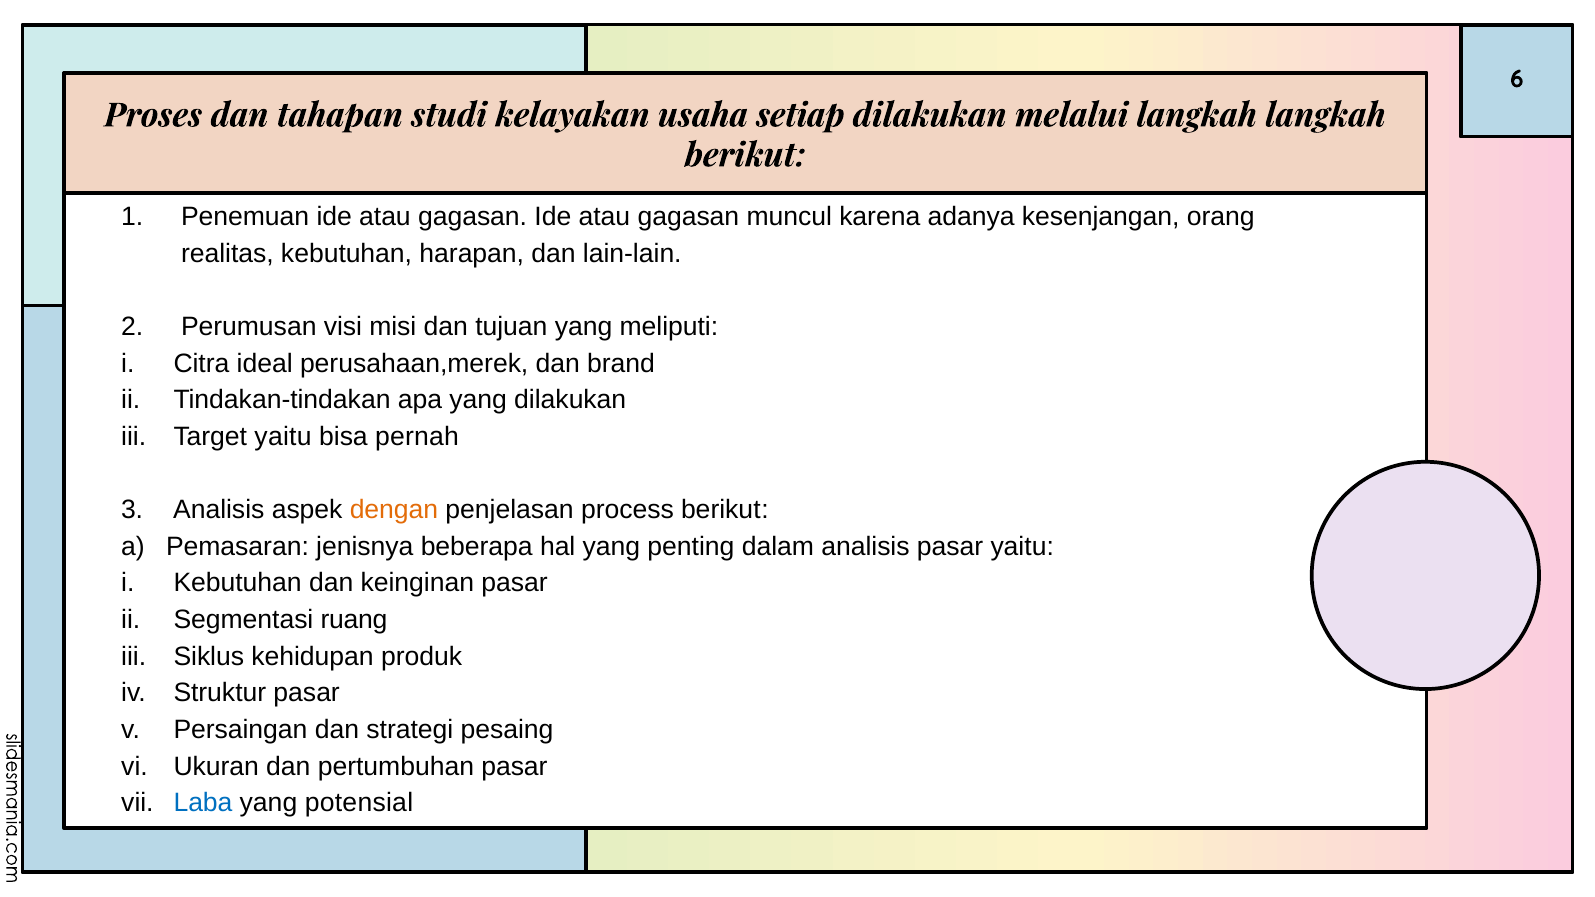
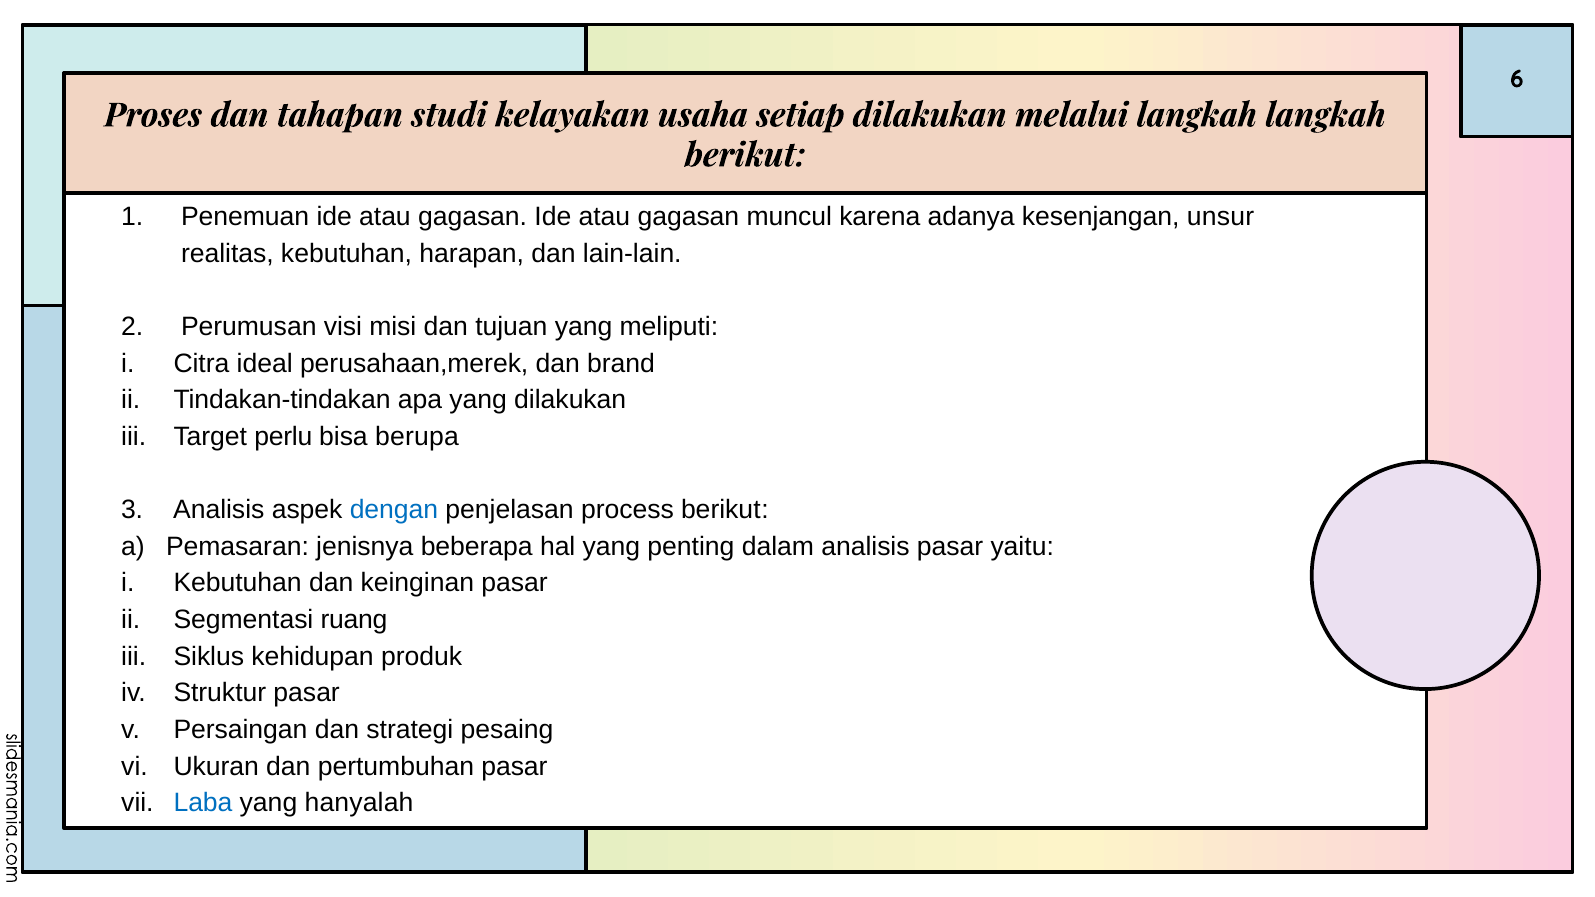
orang: orang -> unsur
Target yaitu: yaitu -> perlu
pernah: pernah -> berupa
dengan colour: orange -> blue
potensial: potensial -> hanyalah
